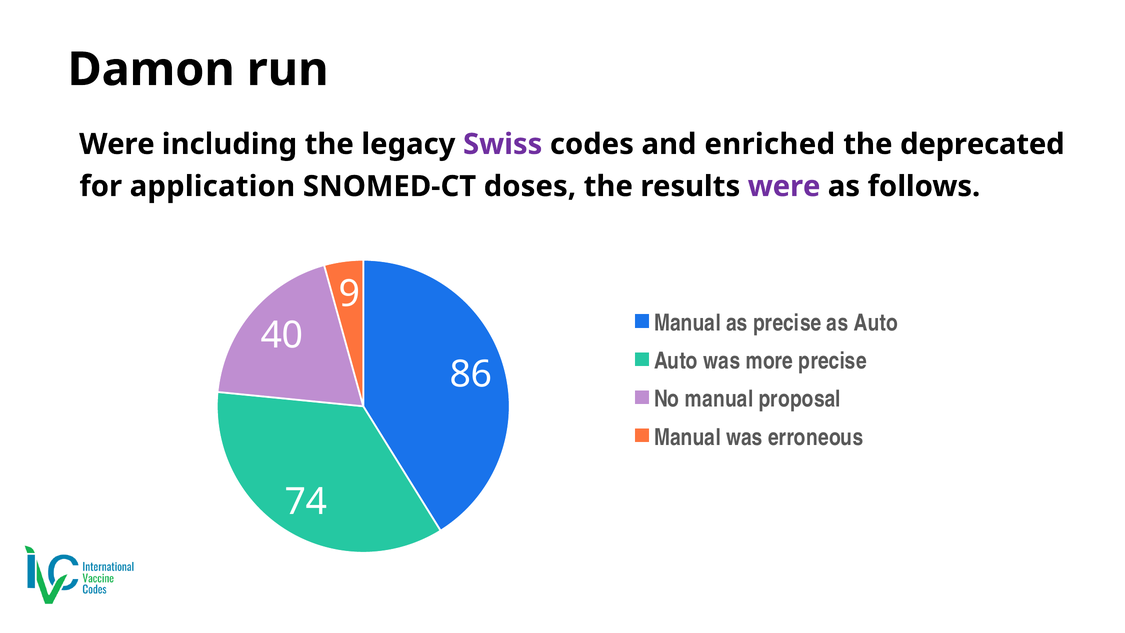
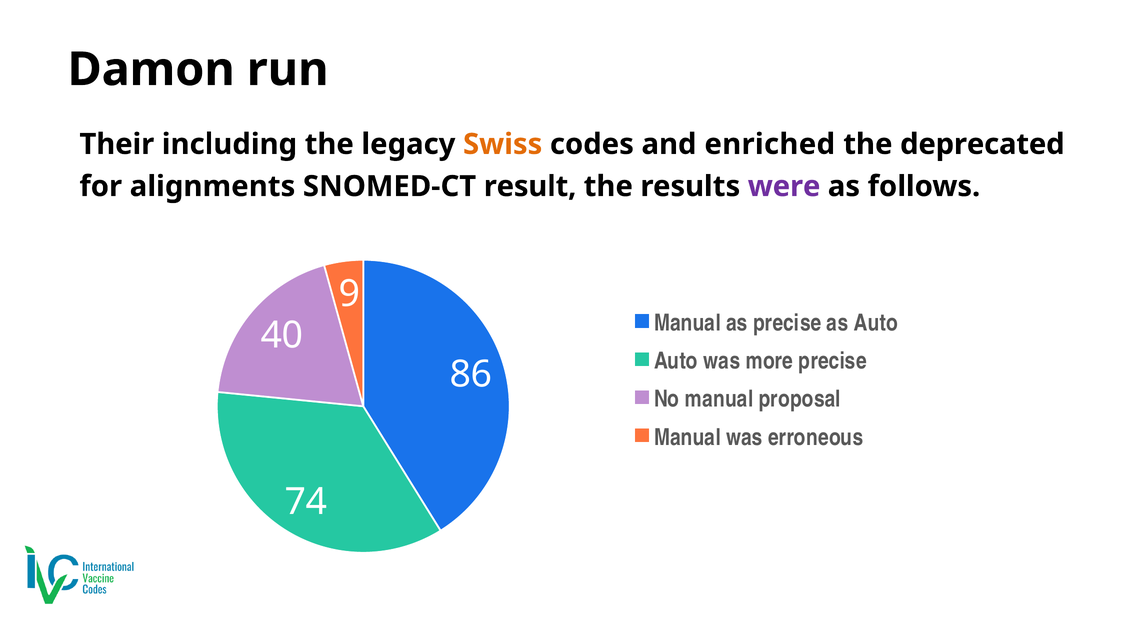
Were at (117, 144): Were -> Their
Swiss colour: purple -> orange
application: application -> alignments
doses: doses -> result
